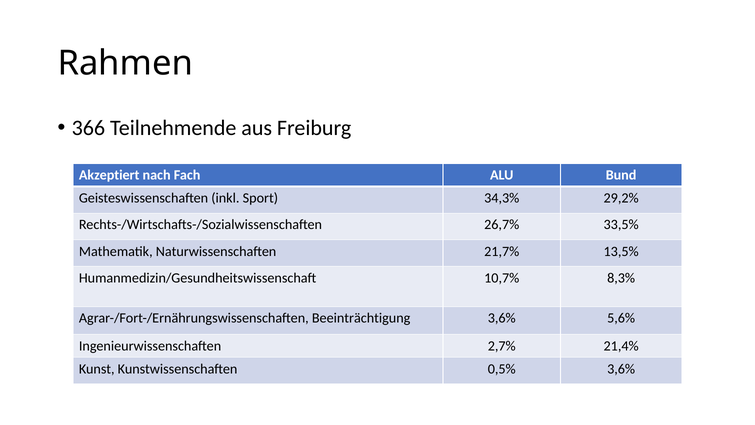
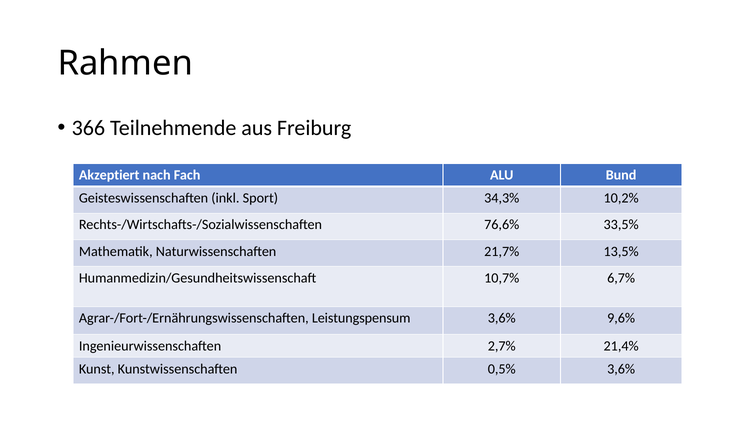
29,2%: 29,2% -> 10,2%
26,7%: 26,7% -> 76,6%
8,3%: 8,3% -> 6,7%
Beeinträchtigung: Beeinträchtigung -> Leistungspensum
5,6%: 5,6% -> 9,6%
